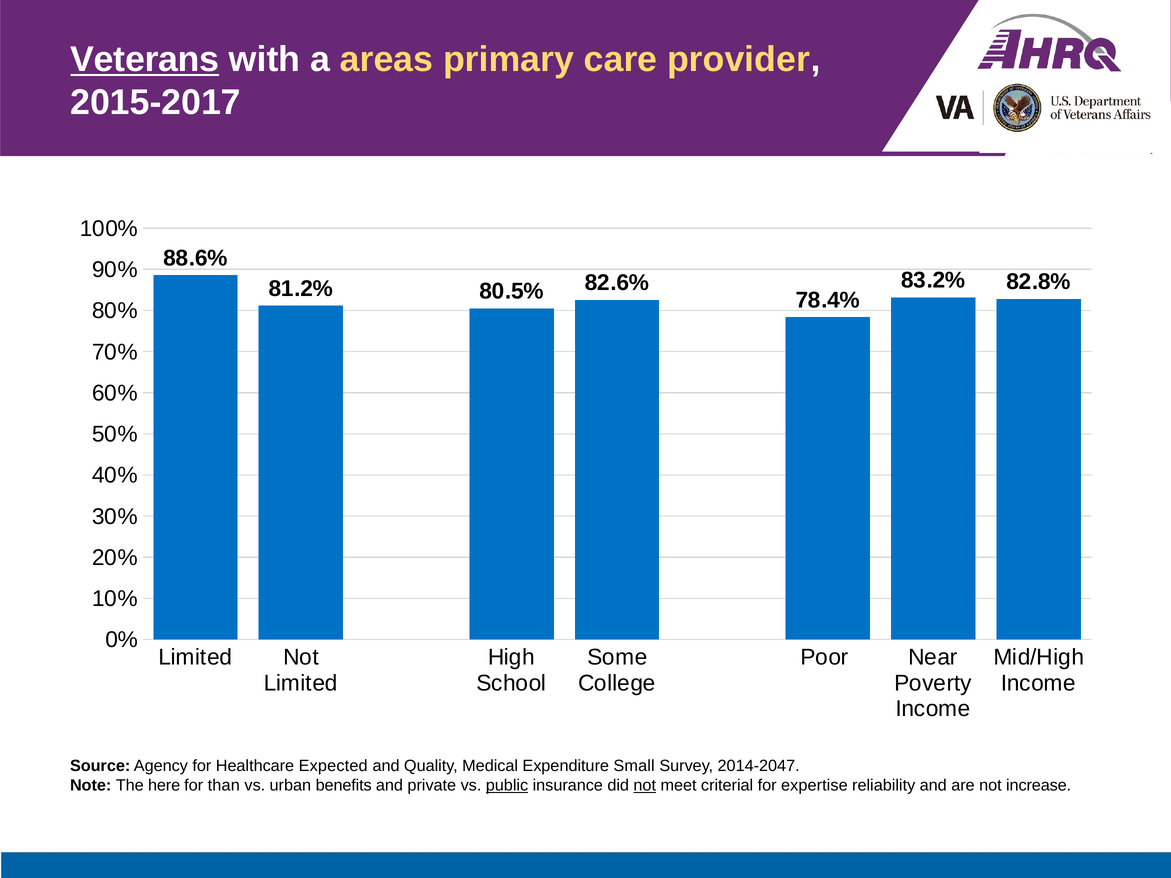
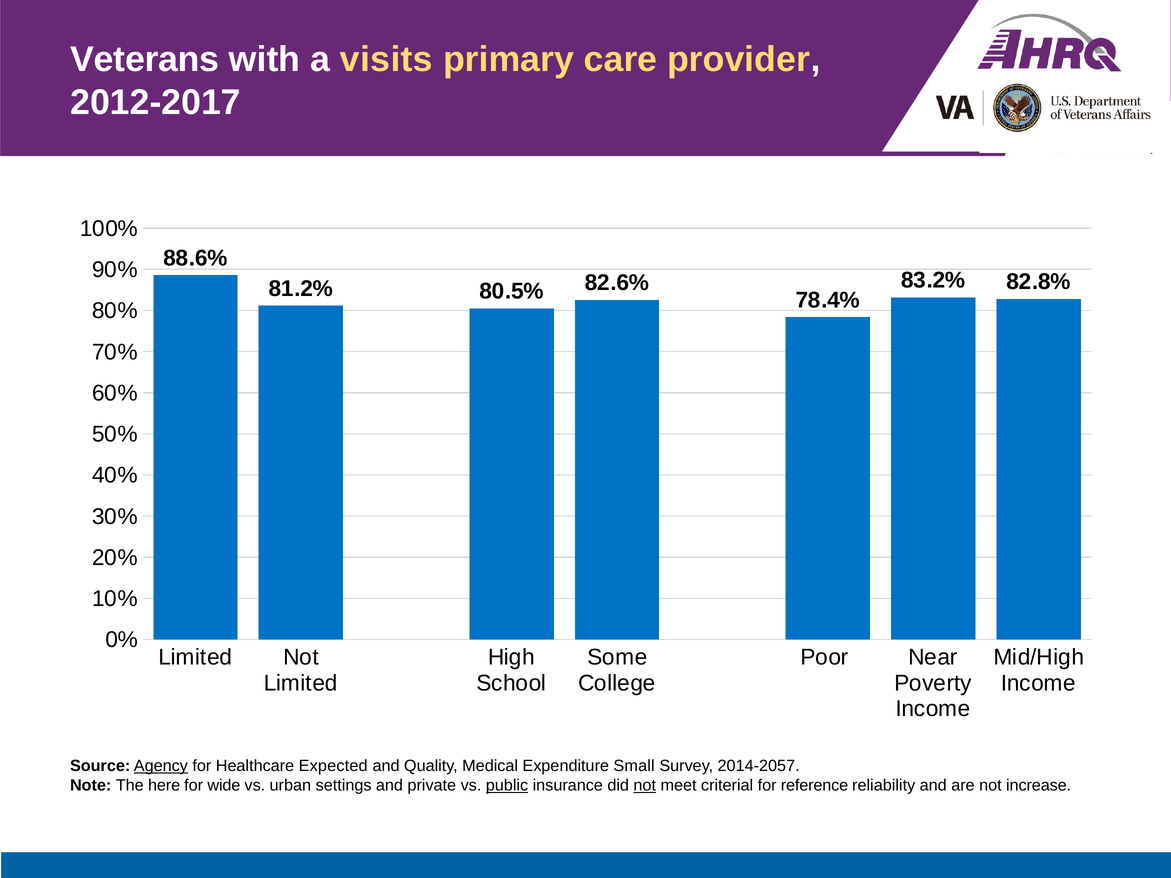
Veterans underline: present -> none
areas: areas -> visits
2015-2017: 2015-2017 -> 2012-2017
Agency underline: none -> present
2014-2047: 2014-2047 -> 2014-2057
than: than -> wide
benefits: benefits -> settings
expertise: expertise -> reference
